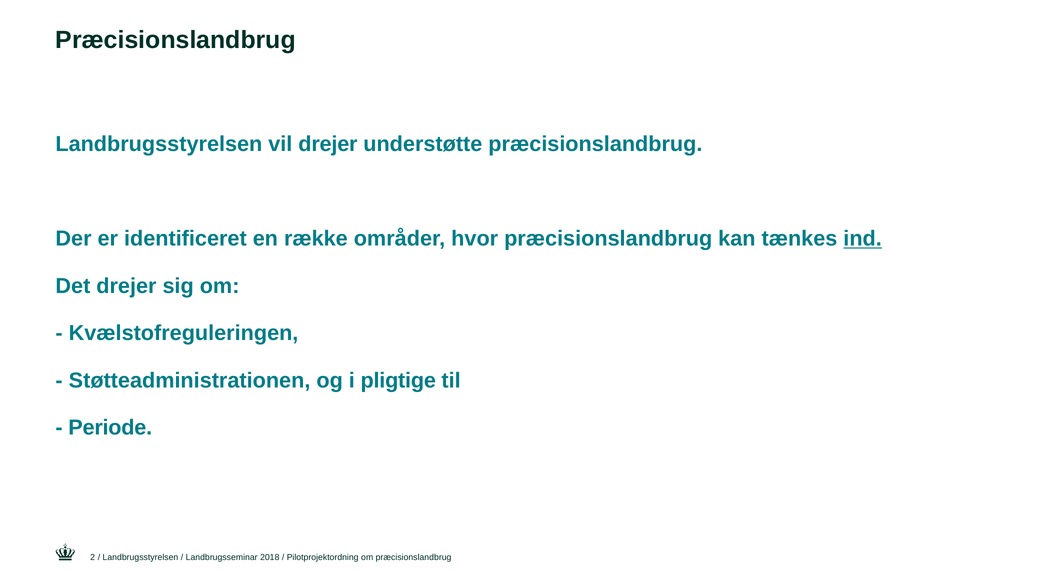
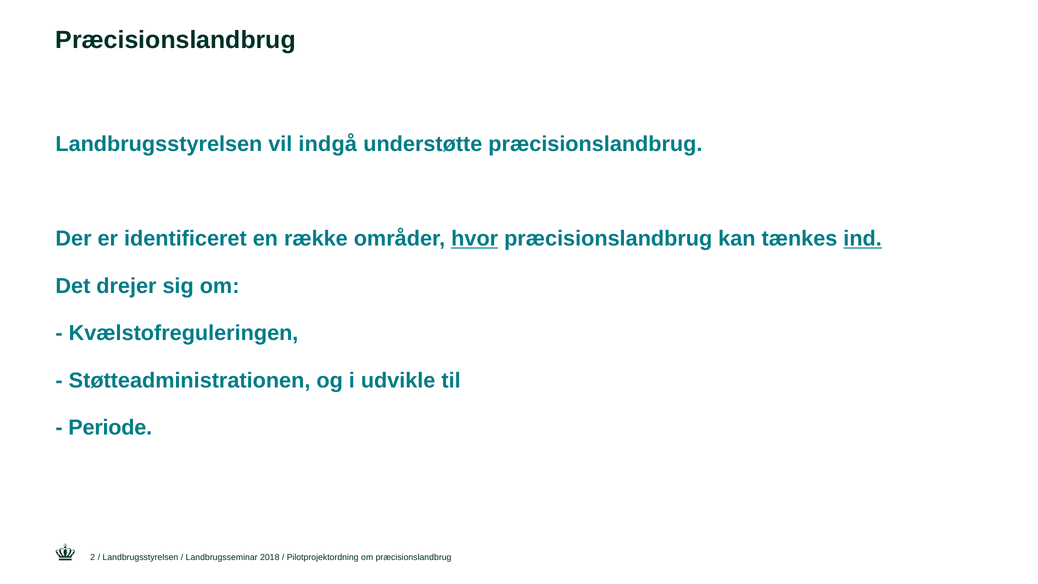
vil drejer: drejer -> indgå
hvor underline: none -> present
pligtige: pligtige -> udvikle
